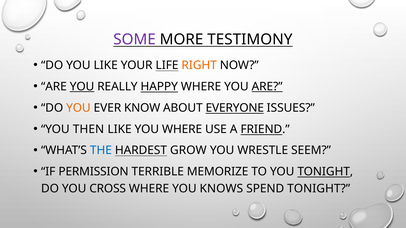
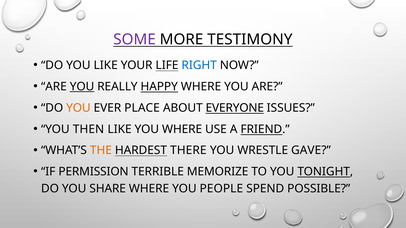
RIGHT colour: orange -> blue
ARE at (267, 87) underline: present -> none
KNOW: KNOW -> PLACE
THE colour: blue -> orange
GROW: GROW -> THERE
SEEM: SEEM -> GAVE
CROSS: CROSS -> SHARE
KNOWS: KNOWS -> PEOPLE
SPEND TONIGHT: TONIGHT -> POSSIBLE
